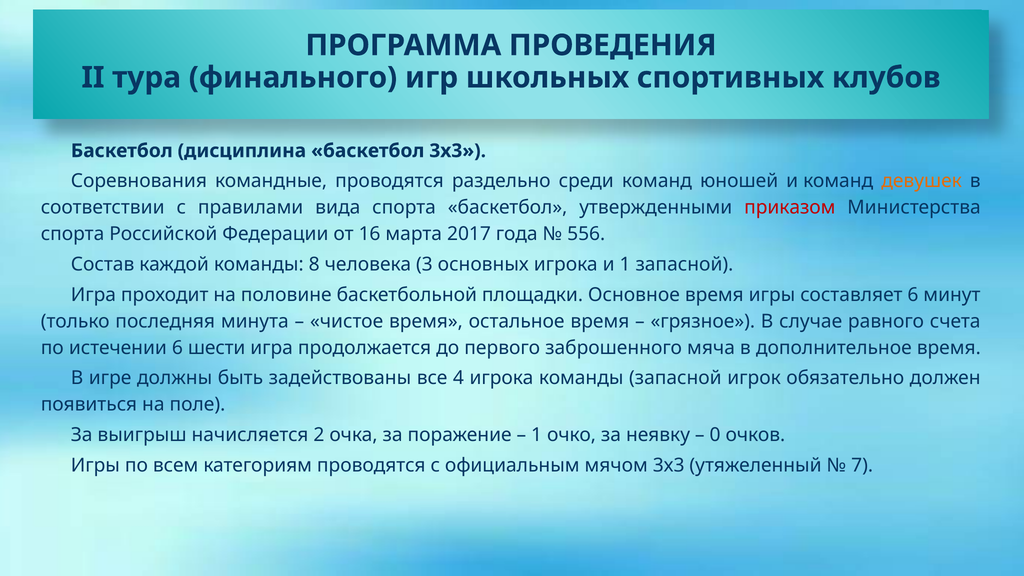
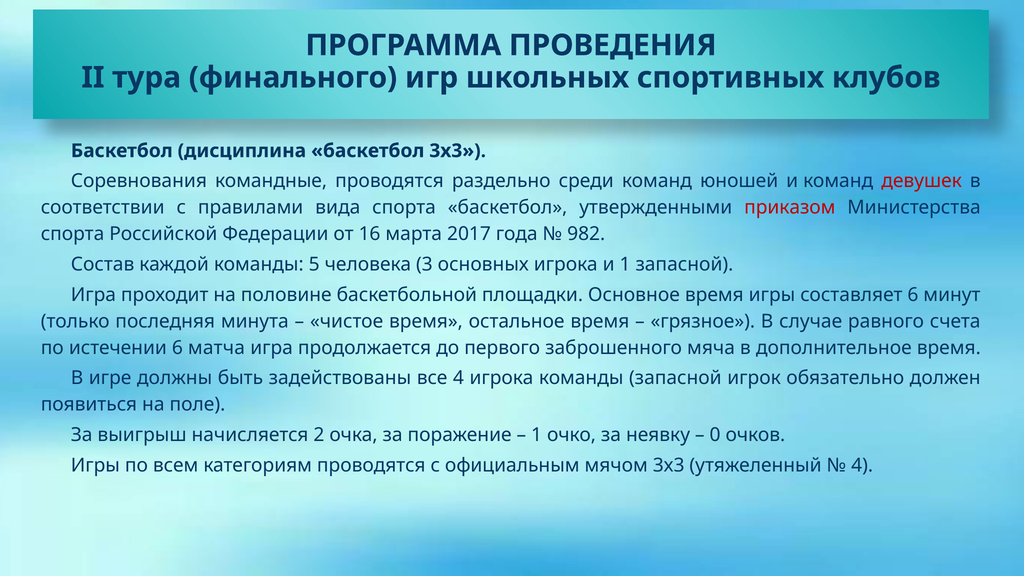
девушек colour: orange -> red
556: 556 -> 982
8: 8 -> 5
шести: шести -> матча
7 at (862, 465): 7 -> 4
